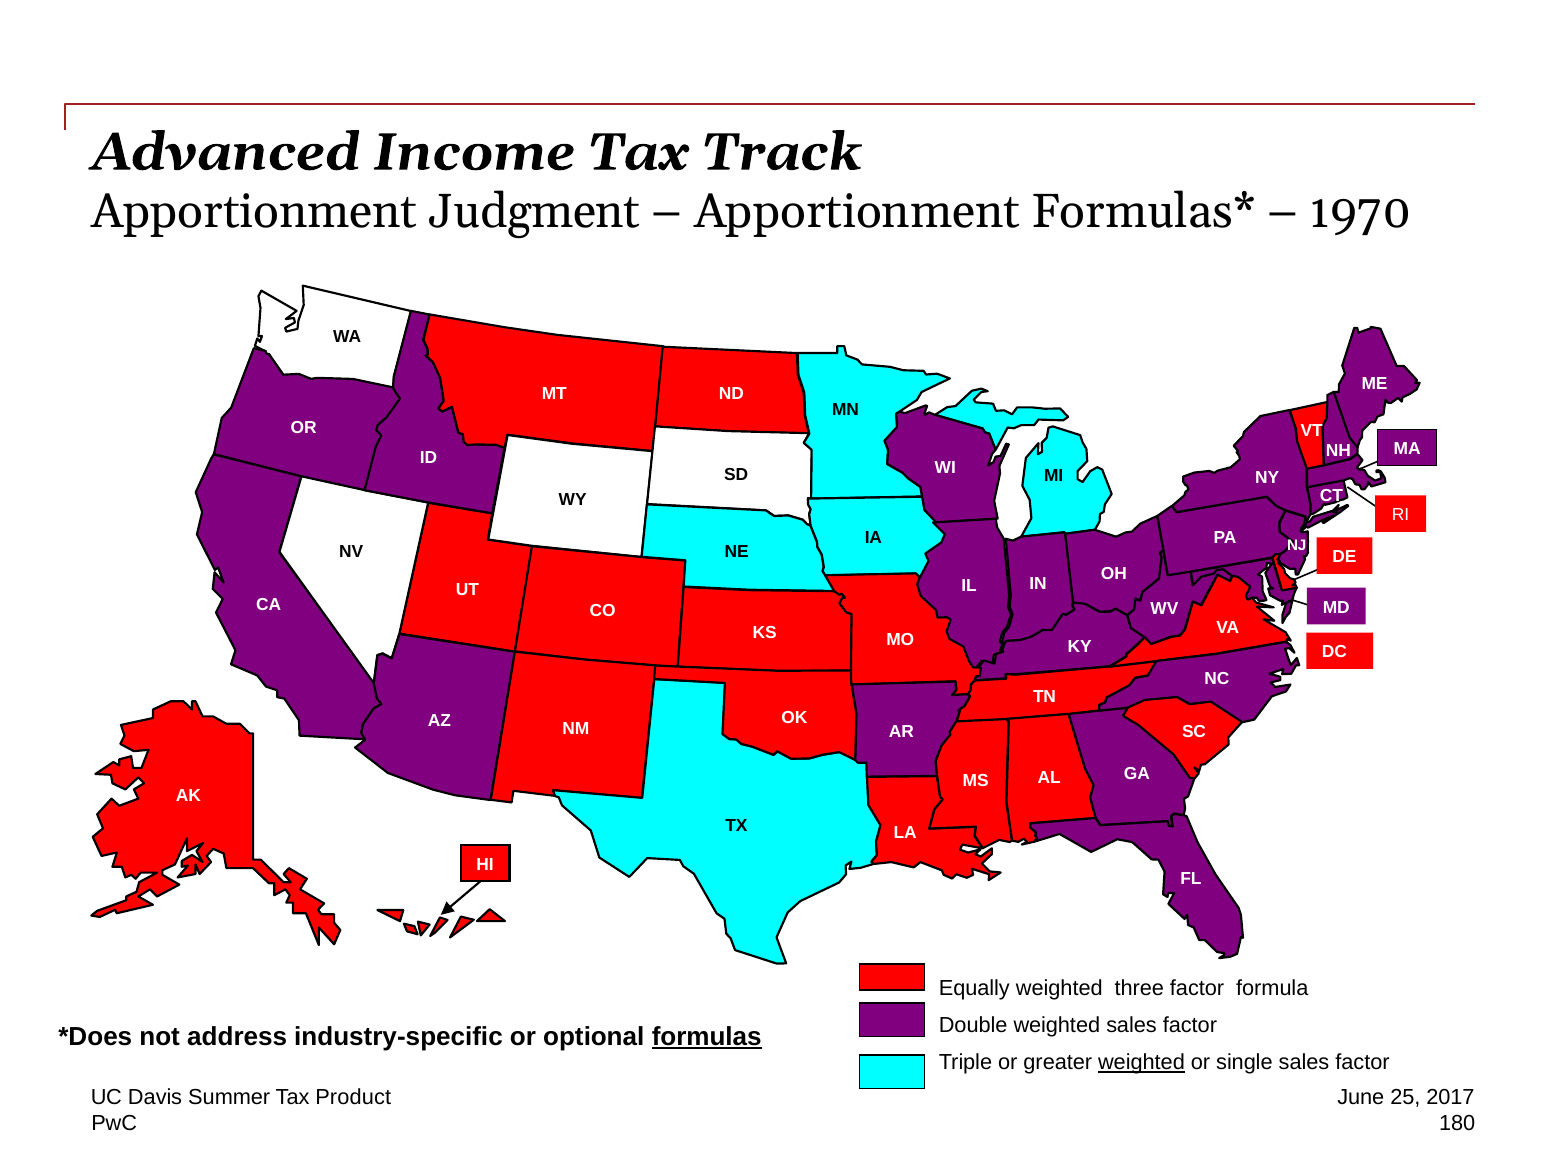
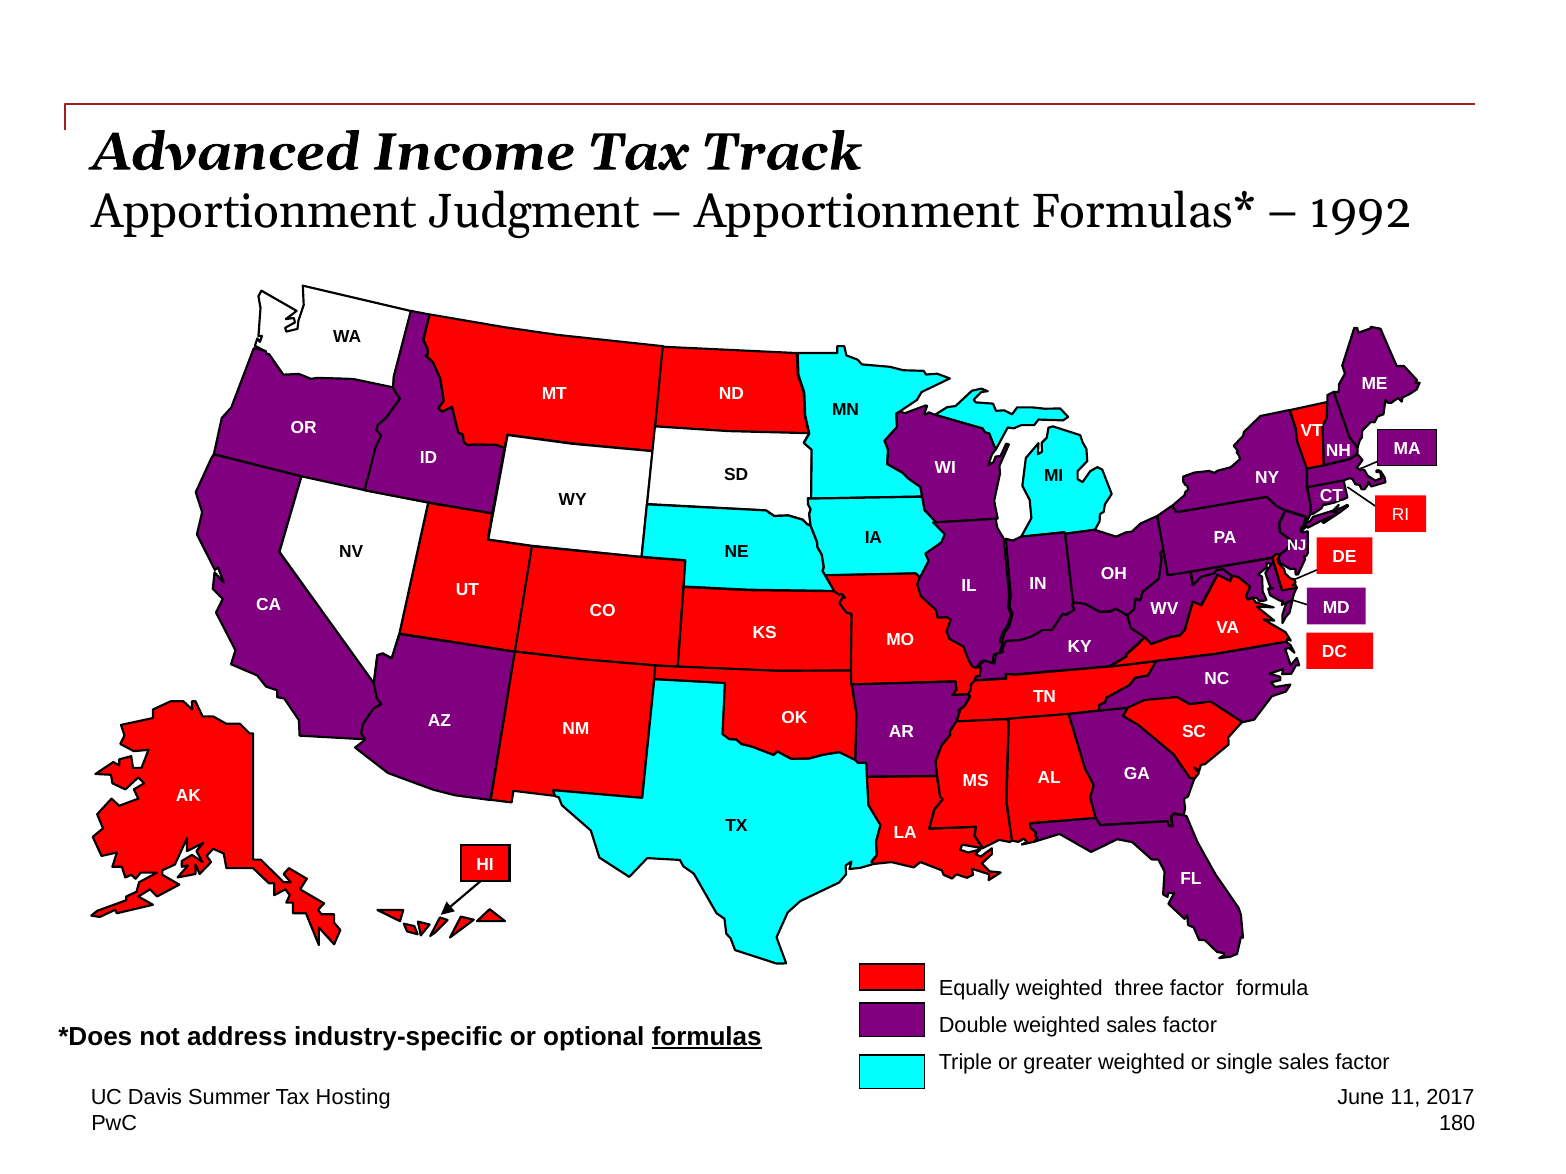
1970: 1970 -> 1992
weighted at (1141, 1063) underline: present -> none
Product: Product -> Hosting
25: 25 -> 11
